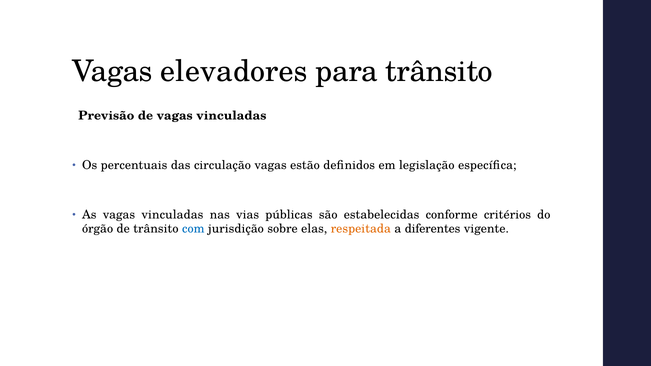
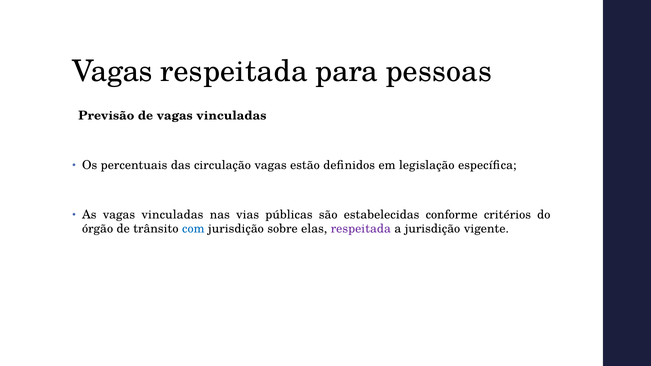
Vagas elevadores: elevadores -> respeitada
para trânsito: trânsito -> pessoas
respeitada at (361, 229) colour: orange -> purple
a diferentes: diferentes -> jurisdição
